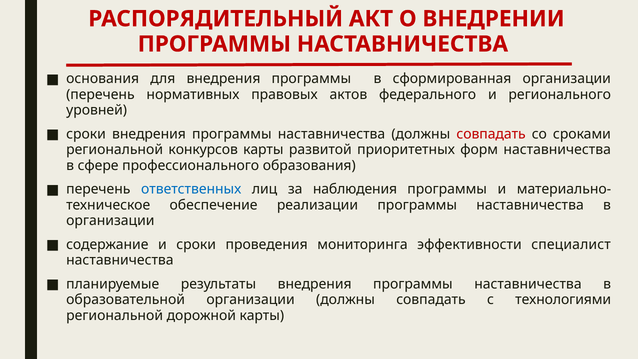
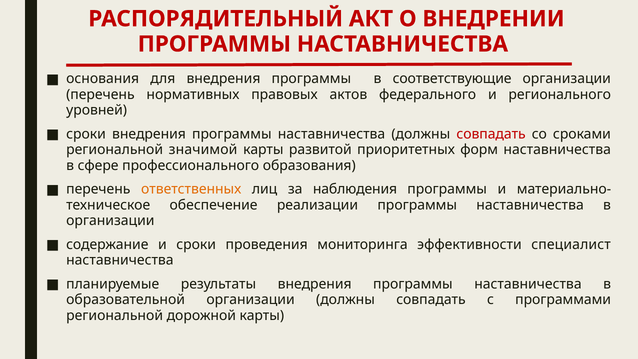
сформированная: сформированная -> соответствующие
конкурсов: конкурсов -> значимой
ответственных colour: blue -> orange
технологиями: технологиями -> программами
